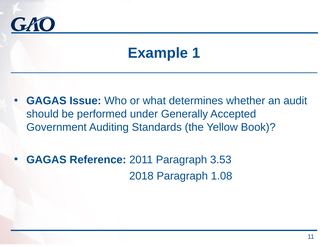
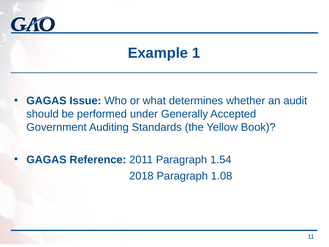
3.53: 3.53 -> 1.54
